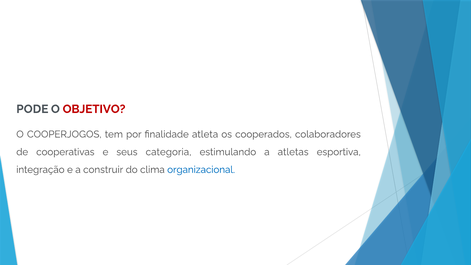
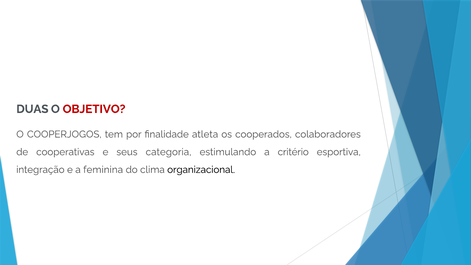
PODE: PODE -> DUAS
atletas: atletas -> critério
construir: construir -> feminina
organizacional colour: blue -> black
